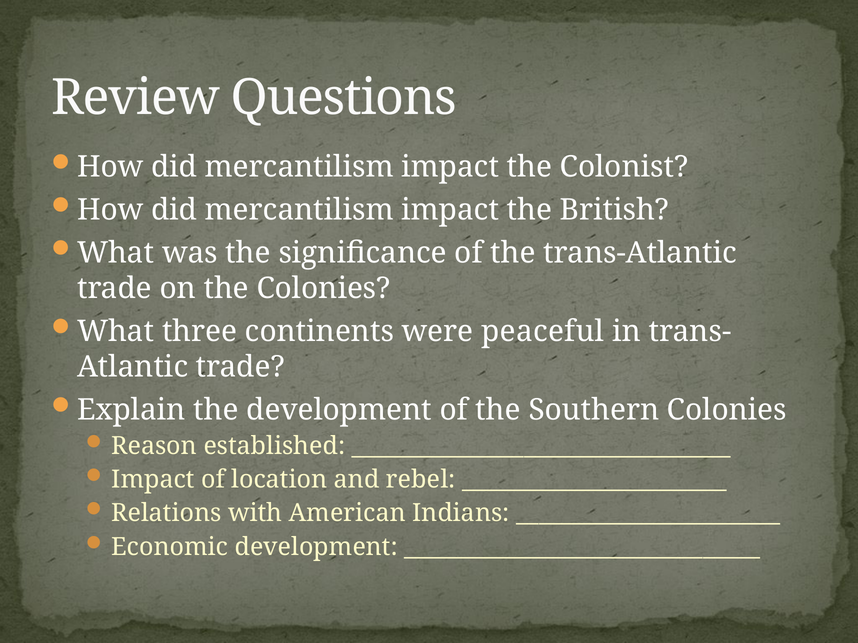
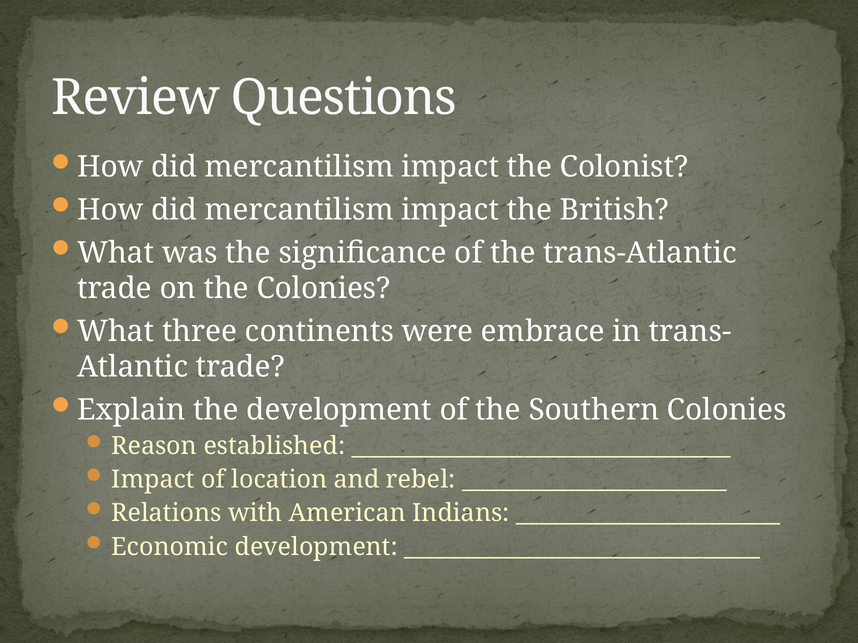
peaceful: peaceful -> embrace
